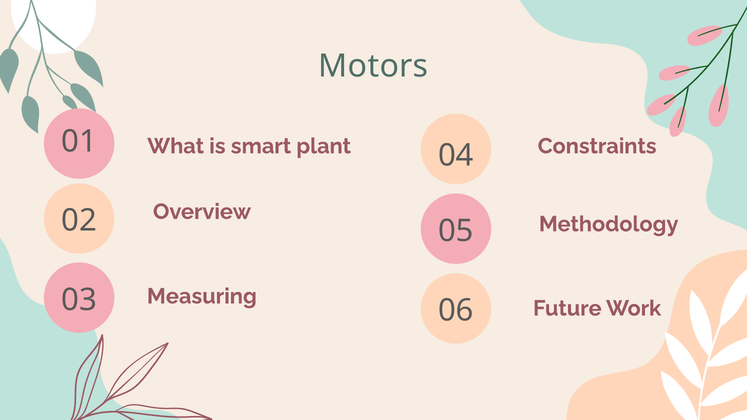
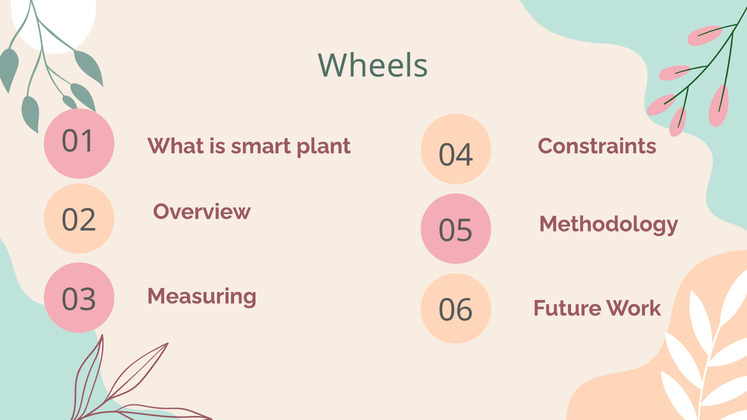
Motors: Motors -> Wheels
